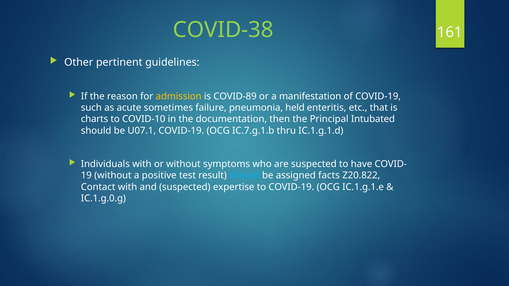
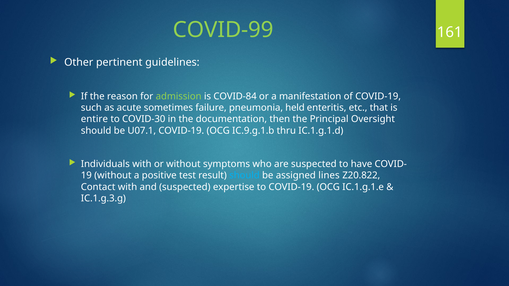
COVID-38: COVID-38 -> COVID-99
admission colour: yellow -> light green
COVID-89: COVID-89 -> COVID-84
charts: charts -> entire
COVID-10: COVID-10 -> COVID-30
Intubated: Intubated -> Oversight
IC.7.g.1.b: IC.7.g.1.b -> IC.9.g.1.b
facts: facts -> lines
IC.1.g.0.g: IC.1.g.0.g -> IC.1.g.3.g
